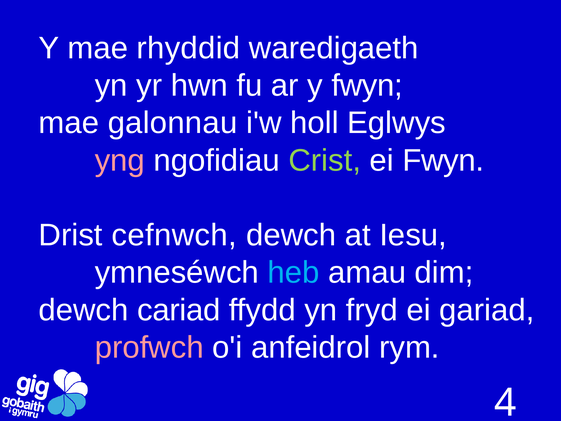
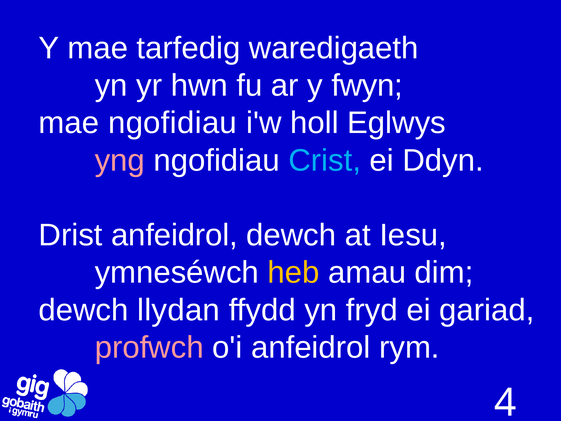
rhyddid: rhyddid -> tarfedig
mae galonnau: galonnau -> ngofidiau
Crist colour: light green -> light blue
ei Fwyn: Fwyn -> Ddyn
Drist cefnwch: cefnwch -> anfeidrol
heb colour: light blue -> yellow
cariad: cariad -> llydan
